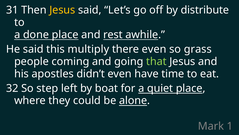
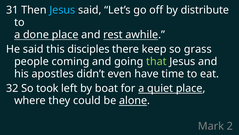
Jesus at (62, 10) colour: yellow -> light blue
multiply: multiply -> disciples
there even: even -> keep
step: step -> took
1: 1 -> 2
